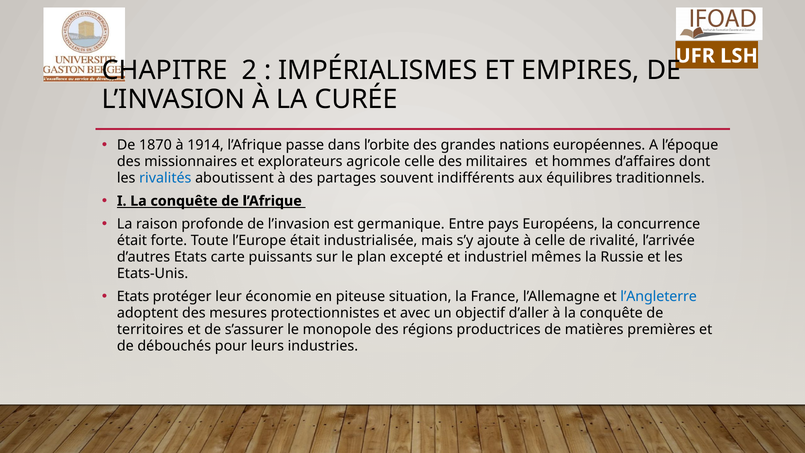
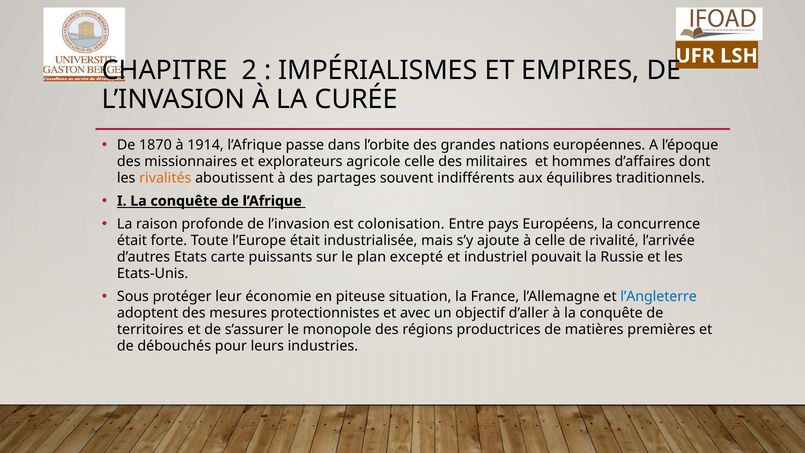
rivalités colour: blue -> orange
germanique: germanique -> colonisation
mêmes: mêmes -> pouvait
Etats at (133, 296): Etats -> Sous
